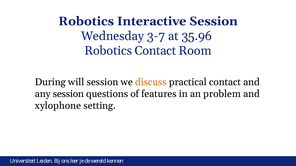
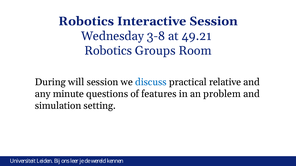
3-7: 3-7 -> 3-8
35.96: 35.96 -> 49.21
Robotics Contact: Contact -> Groups
discuss colour: orange -> blue
practical contact: contact -> relative
any session: session -> minute
xylophone: xylophone -> simulation
